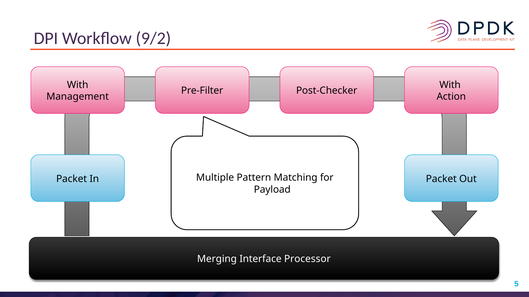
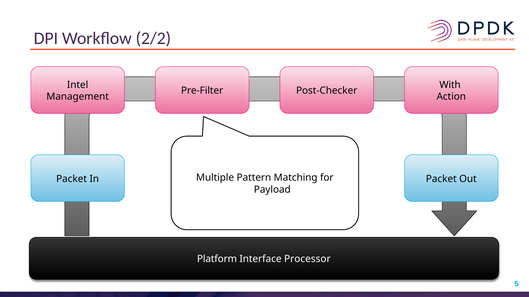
9/2: 9/2 -> 2/2
With at (78, 85): With -> Intel
Merging: Merging -> Platform
